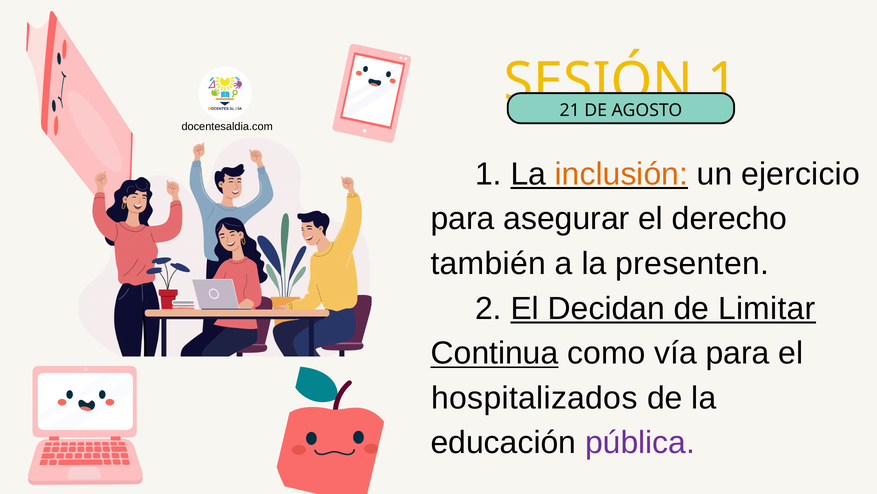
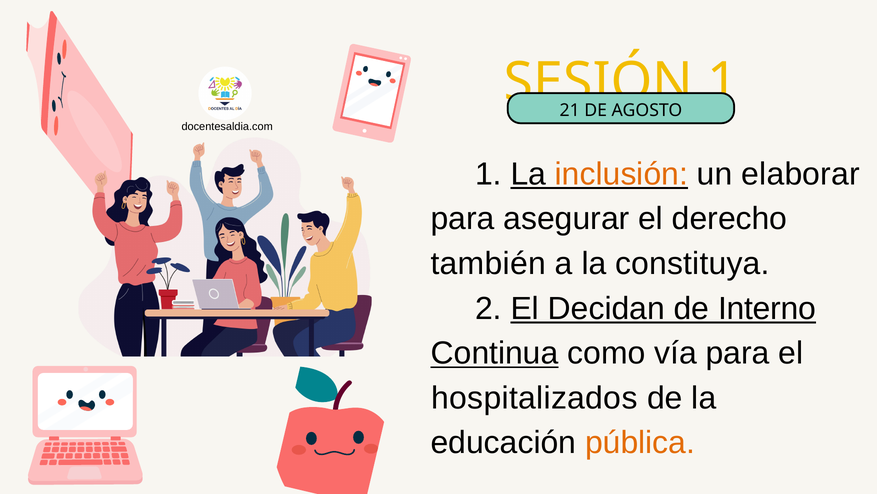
ejercicio: ejercicio -> elaborar
presenten: presenten -> constituya
Limitar: Limitar -> Interno
pública colour: purple -> orange
